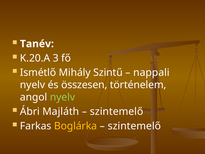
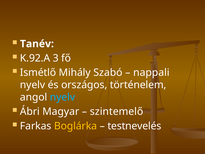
K.20.A: K.20.A -> K.92.A
Szintű: Szintű -> Szabó
összesen: összesen -> országos
nyelv at (62, 97) colour: light green -> light blue
Majláth: Majláth -> Magyar
szintemelő at (134, 126): szintemelő -> testnevelés
